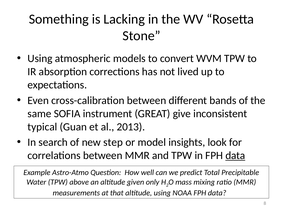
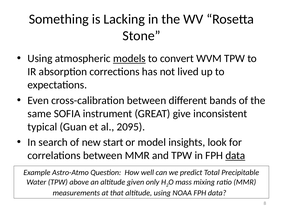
models underline: none -> present
2013: 2013 -> 2095
step: step -> start
